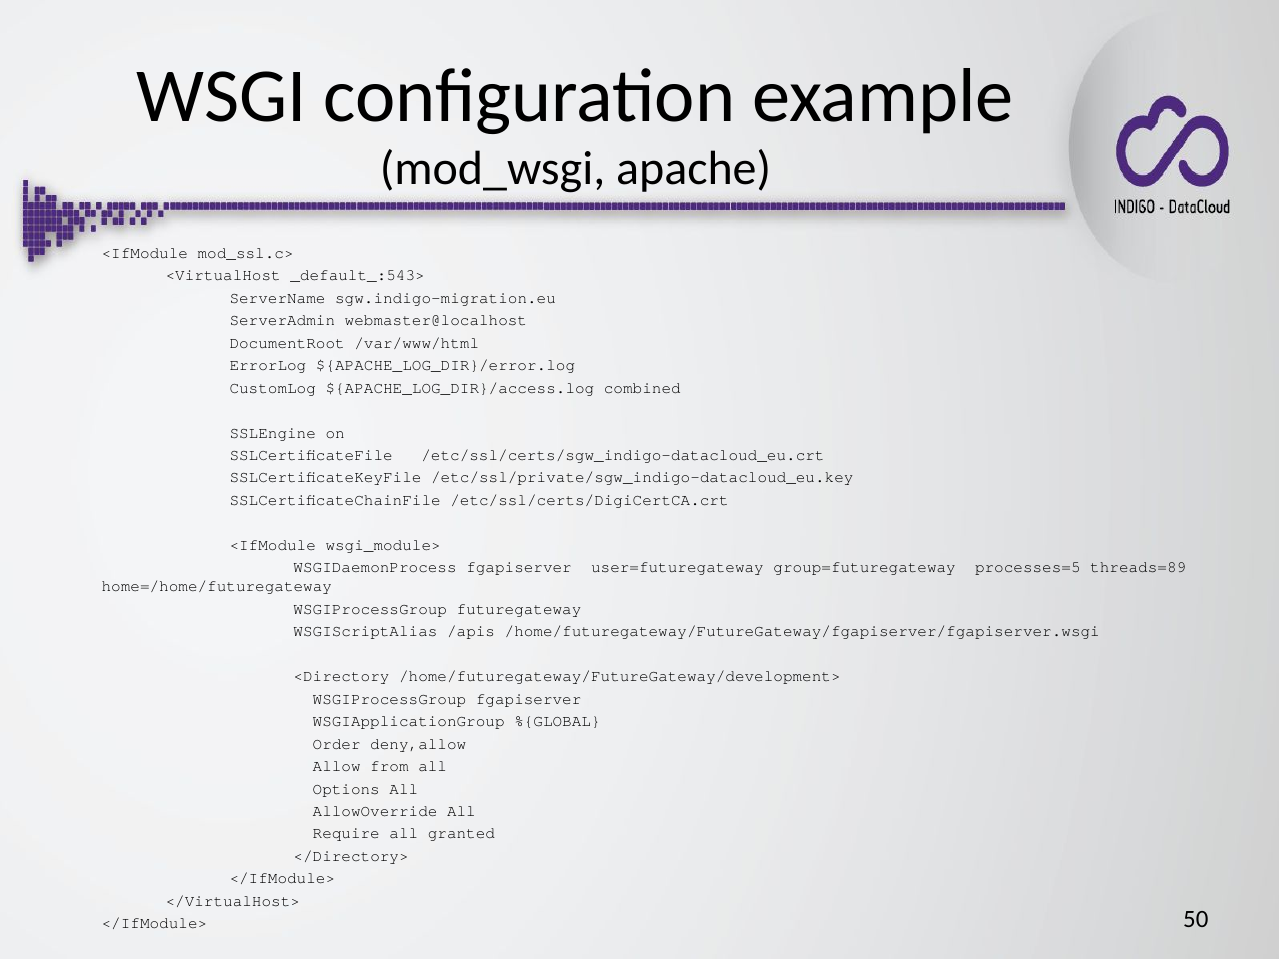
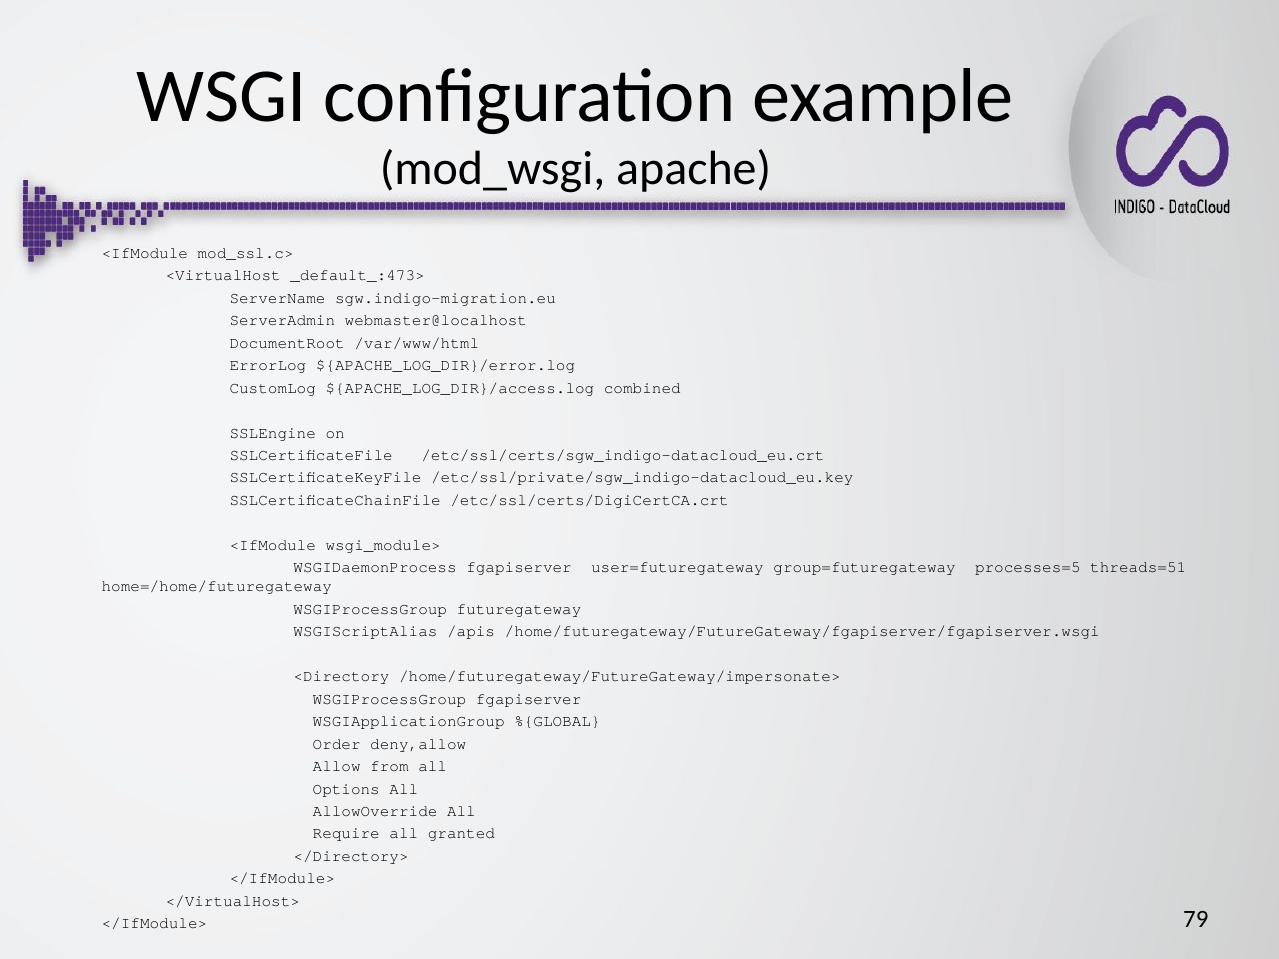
_default_:543>: _default_:543> -> _default_:473>
threads=89: threads=89 -> threads=51
/home/futuregateway/FutureGateway/development>: /home/futuregateway/FutureGateway/development> -> /home/futuregateway/FutureGateway/impersonate>
50: 50 -> 79
